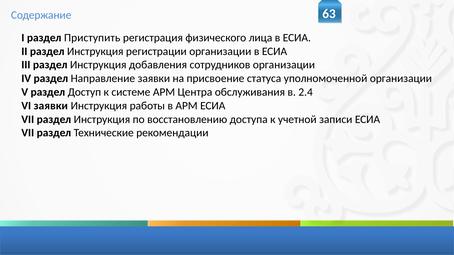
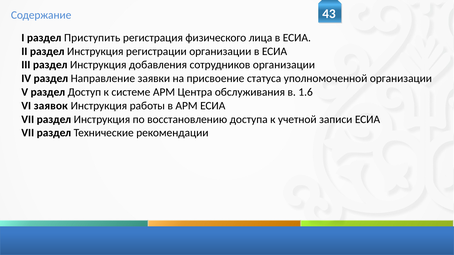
63: 63 -> 43
2.4: 2.4 -> 1.6
VI заявки: заявки -> заявок
